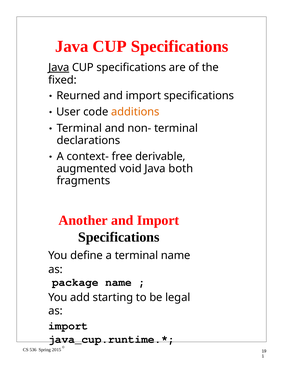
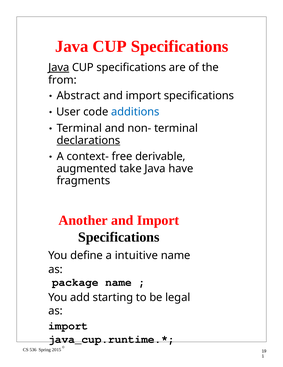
fixed: fixed -> from
Reurned: Reurned -> Abstract
additions colour: orange -> blue
declarations underline: none -> present
void: void -> take
both: both -> have
a terminal: terminal -> intuitive
